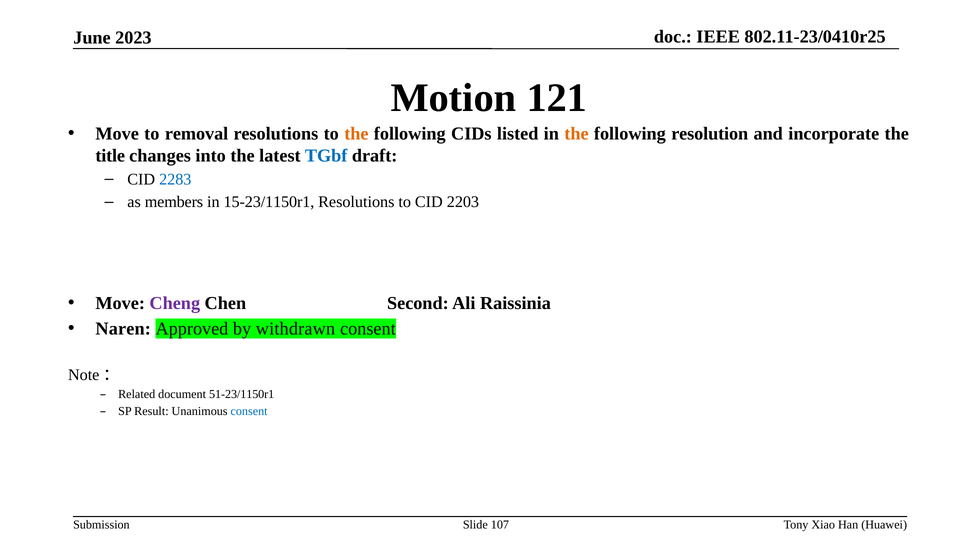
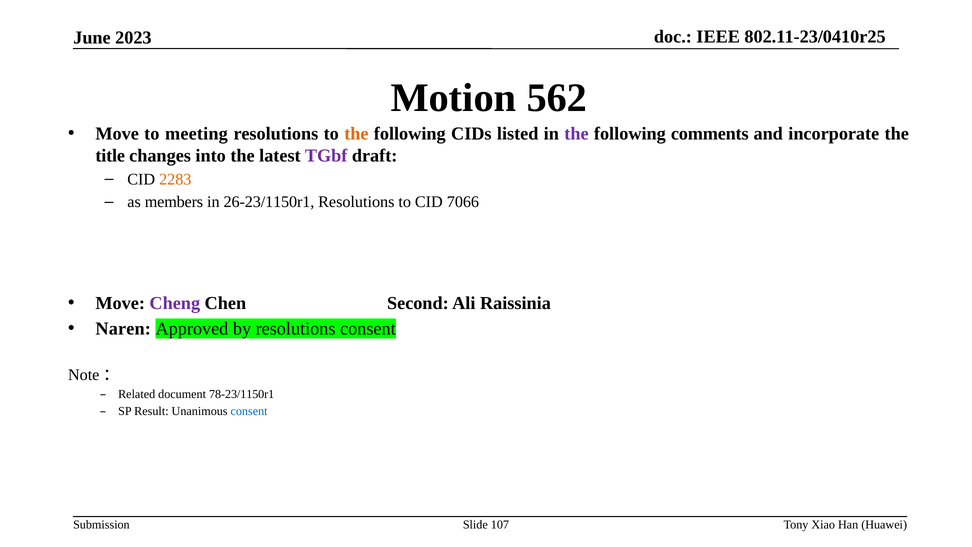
121: 121 -> 562
removal: removal -> meeting
the at (576, 134) colour: orange -> purple
resolution: resolution -> comments
TGbf colour: blue -> purple
2283 colour: blue -> orange
15-23/1150r1: 15-23/1150r1 -> 26-23/1150r1
2203: 2203 -> 7066
by withdrawn: withdrawn -> resolutions
51-23/1150r1: 51-23/1150r1 -> 78-23/1150r1
